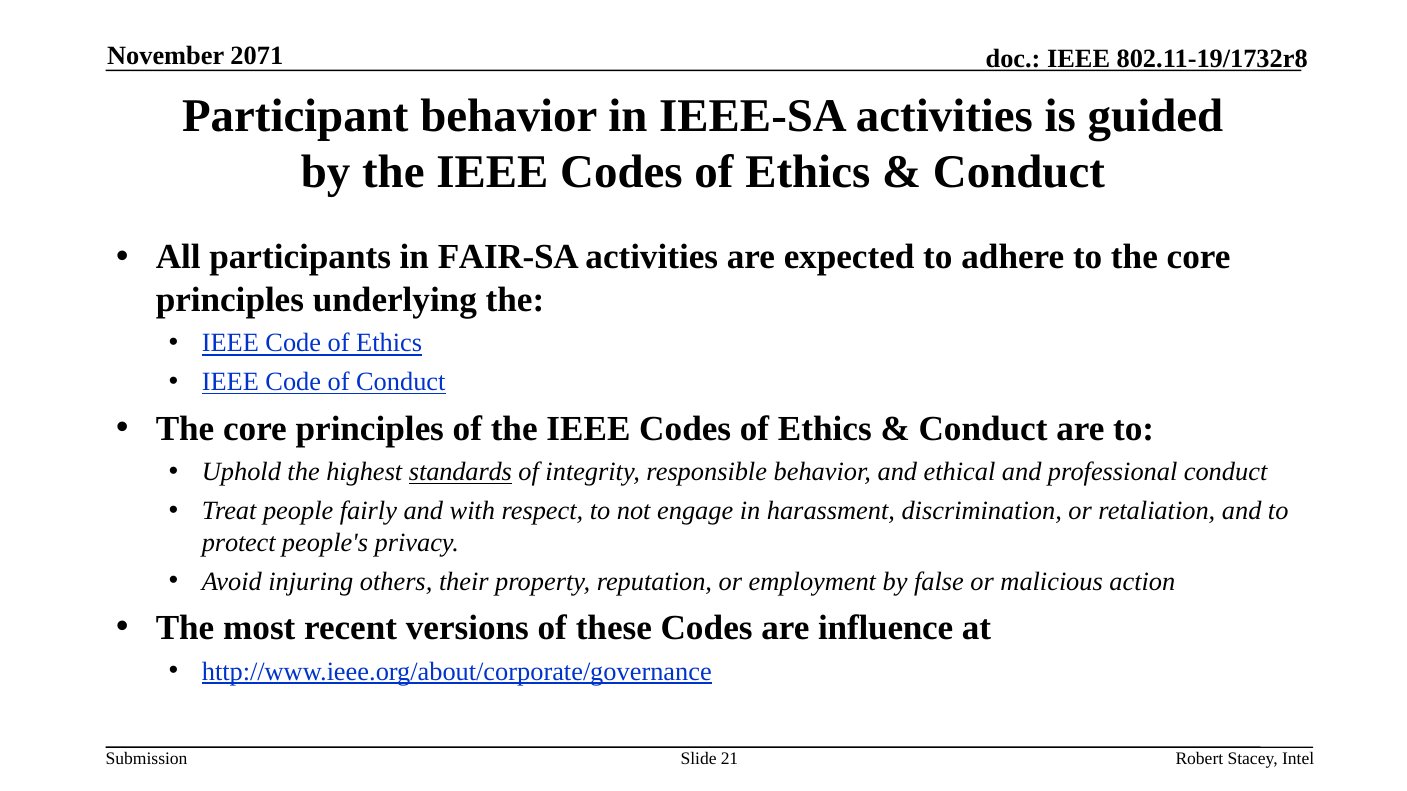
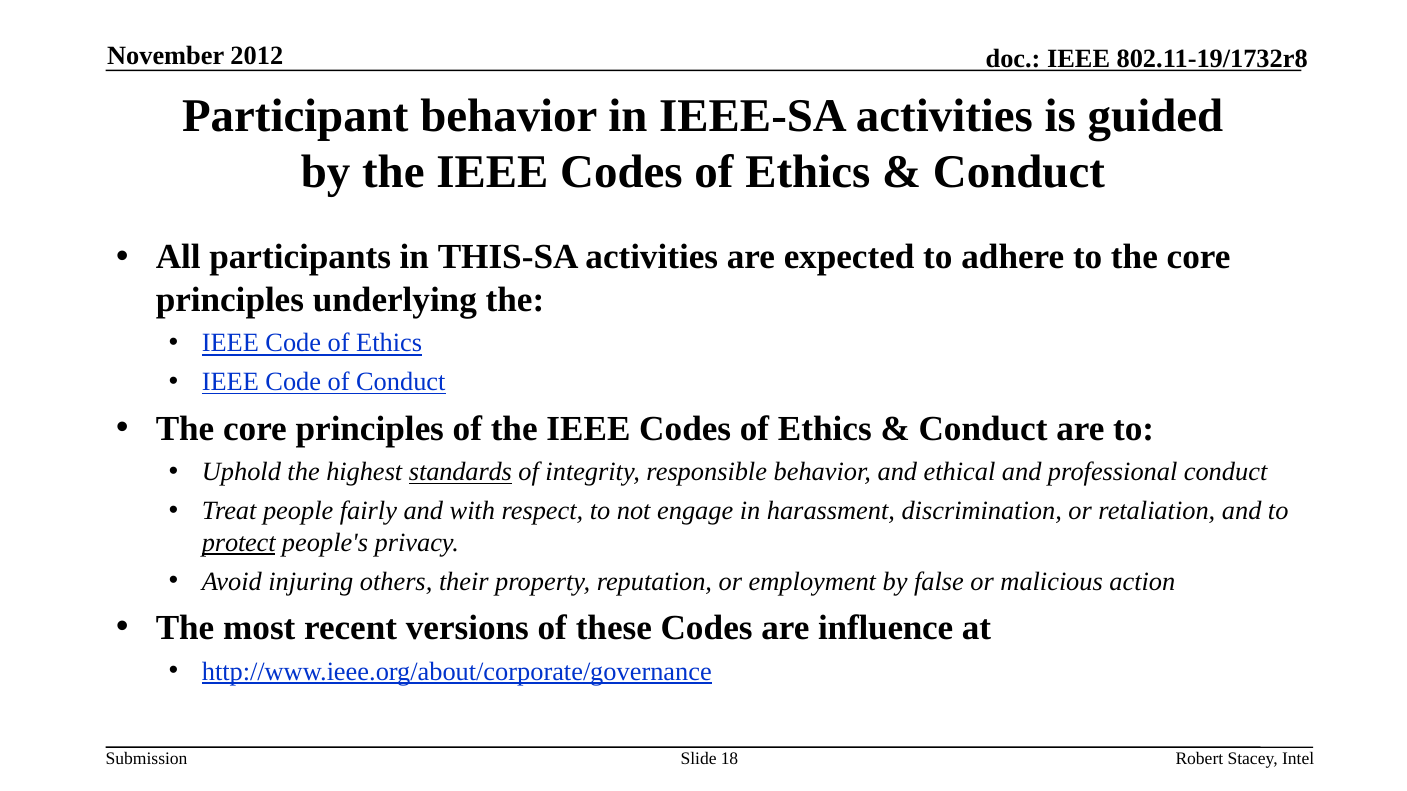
2071: 2071 -> 2012
FAIR-SA: FAIR-SA -> THIS-SA
protect underline: none -> present
21: 21 -> 18
